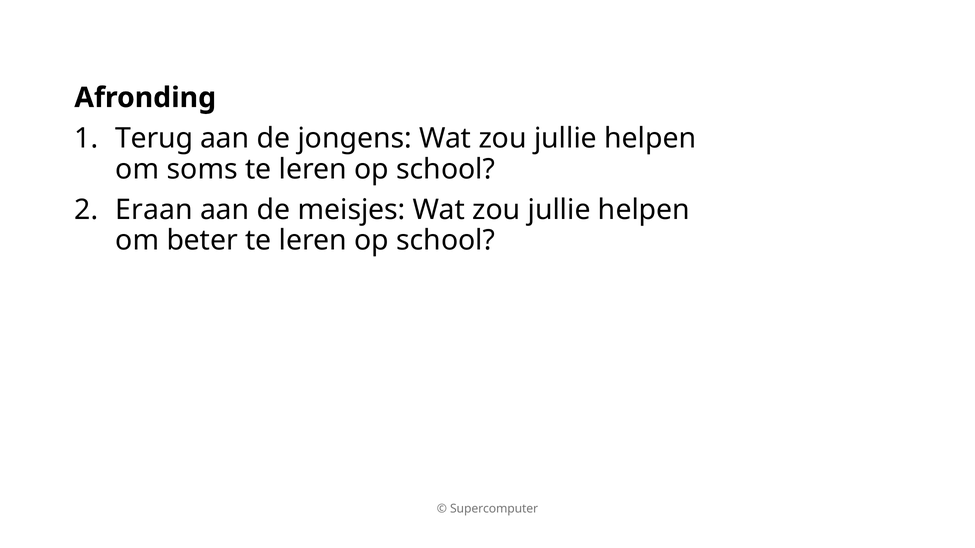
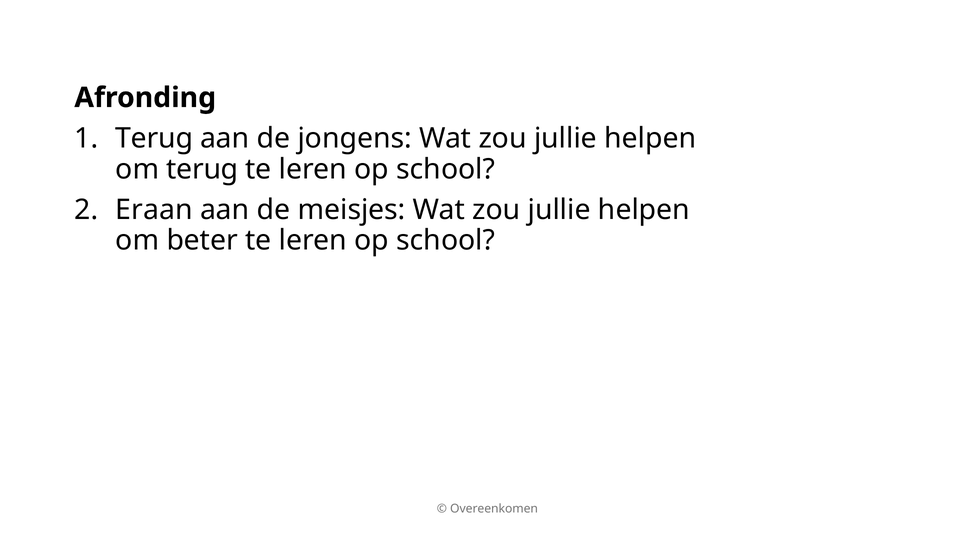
om soms: soms -> terug
Supercomputer: Supercomputer -> Overeenkomen
